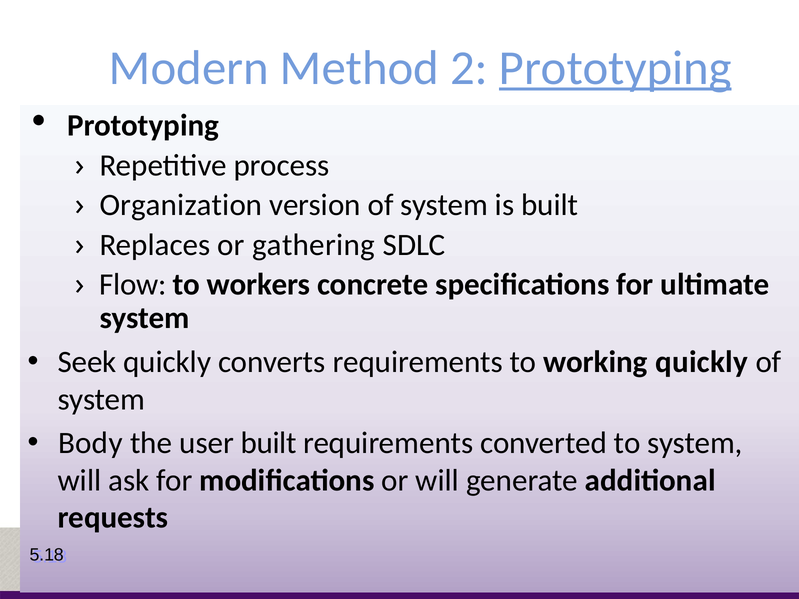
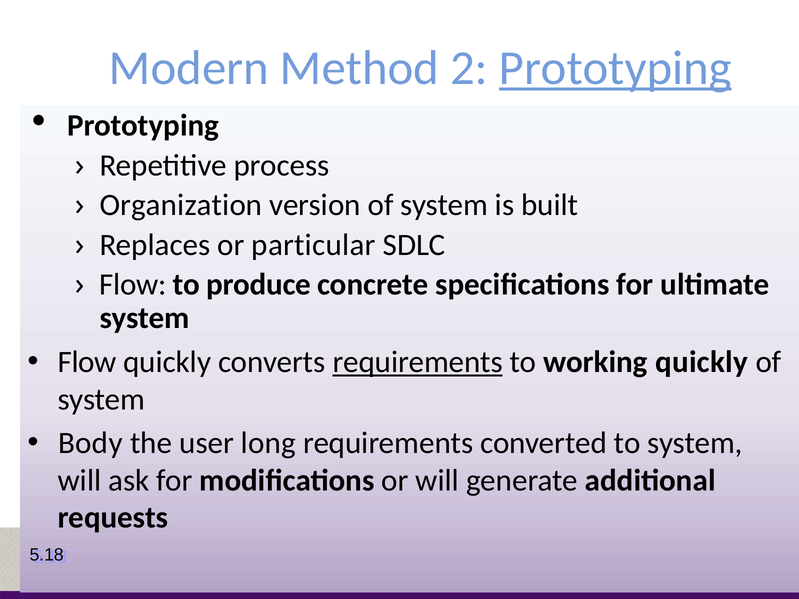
gathering: gathering -> particular
workers: workers -> produce
Seek at (87, 362): Seek -> Flow
requirements at (418, 362) underline: none -> present
user built: built -> long
